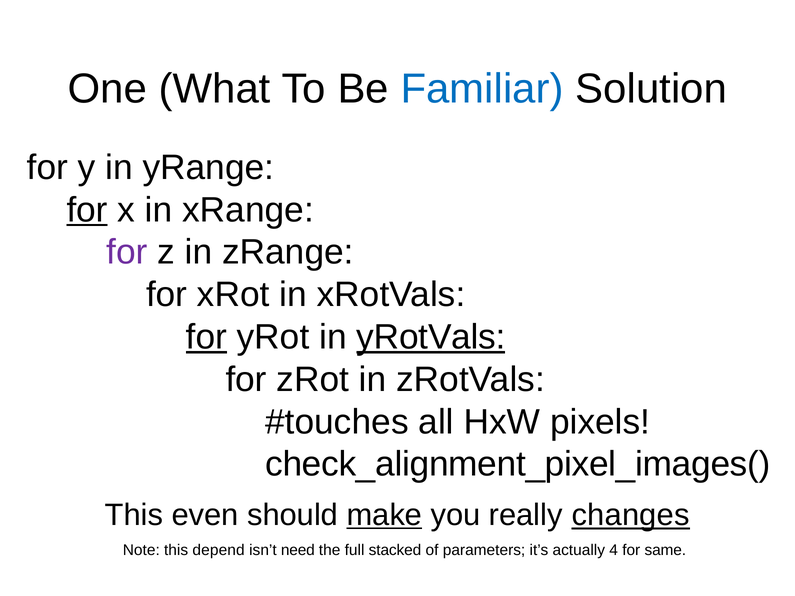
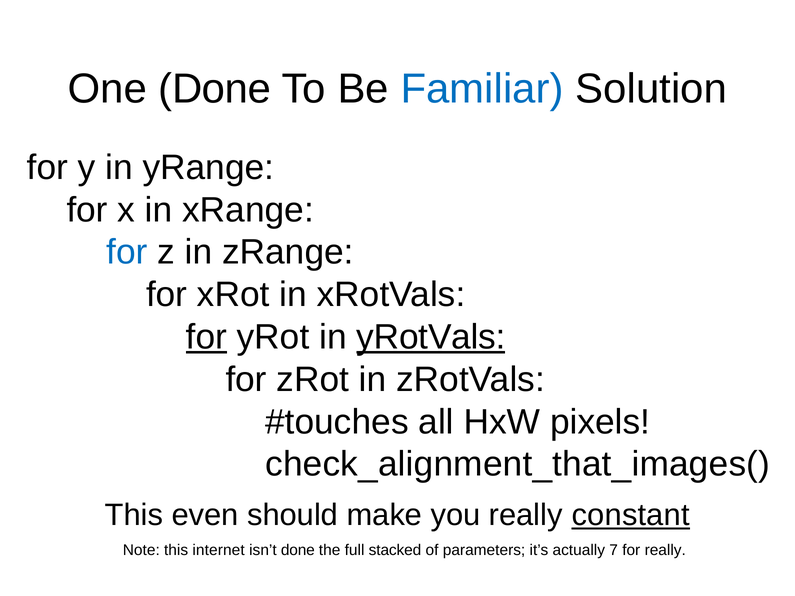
One What: What -> Done
for at (87, 210) underline: present -> none
for at (127, 252) colour: purple -> blue
check_alignment_pixel_images(: check_alignment_pixel_images( -> check_alignment_that_images(
make underline: present -> none
changes: changes -> constant
depend: depend -> internet
isn’t need: need -> done
4: 4 -> 7
for same: same -> really
